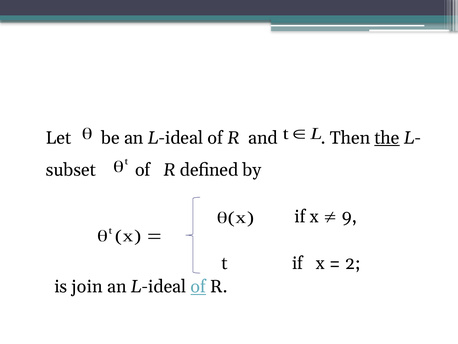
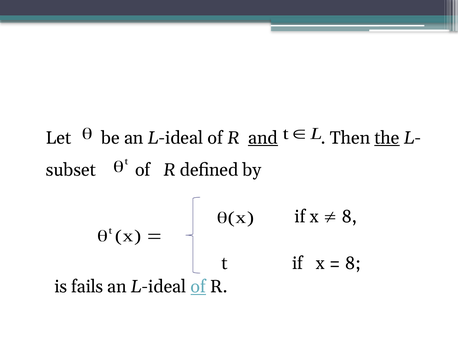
and underline: none -> present
9 at (349, 216): 9 -> 8
2 at (353, 263): 2 -> 8
join: join -> fails
